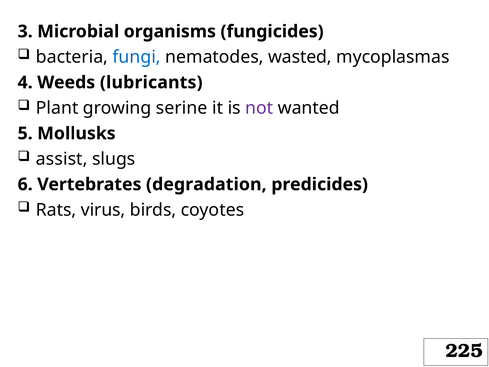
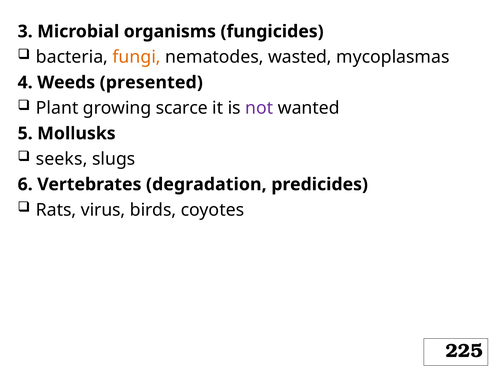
fungi colour: blue -> orange
lubricants: lubricants -> presented
serine: serine -> scarce
assist: assist -> seeks
